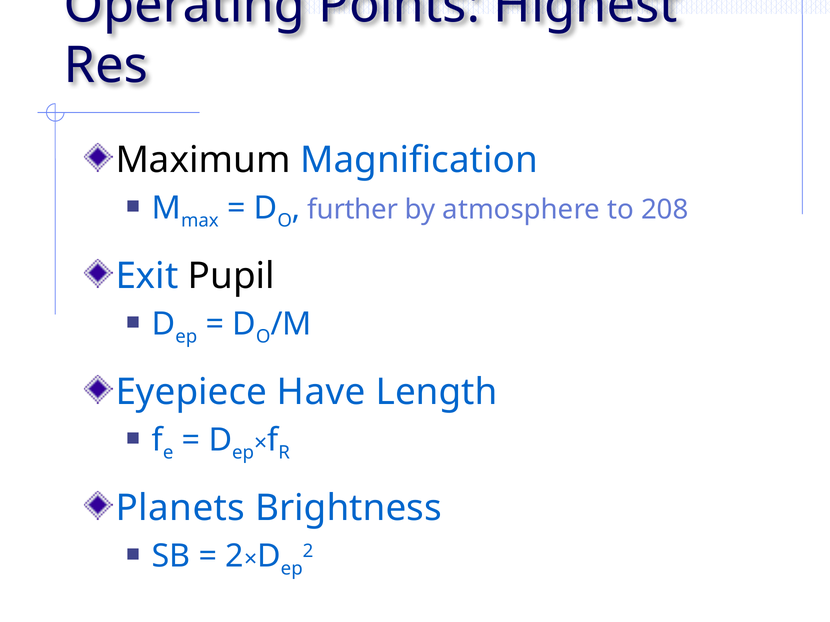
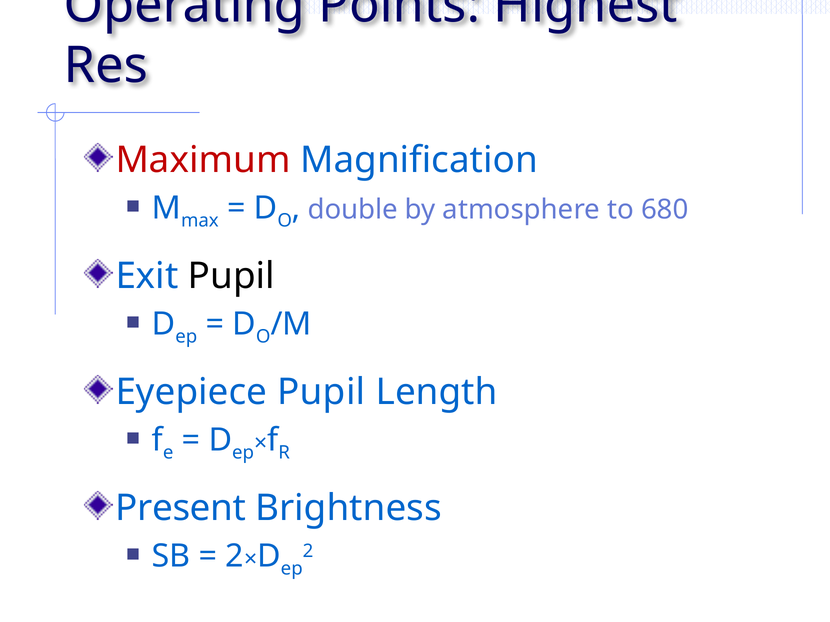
Maximum colour: black -> red
further: further -> double
208: 208 -> 680
Eyepiece Have: Have -> Pupil
Planets: Planets -> Present
